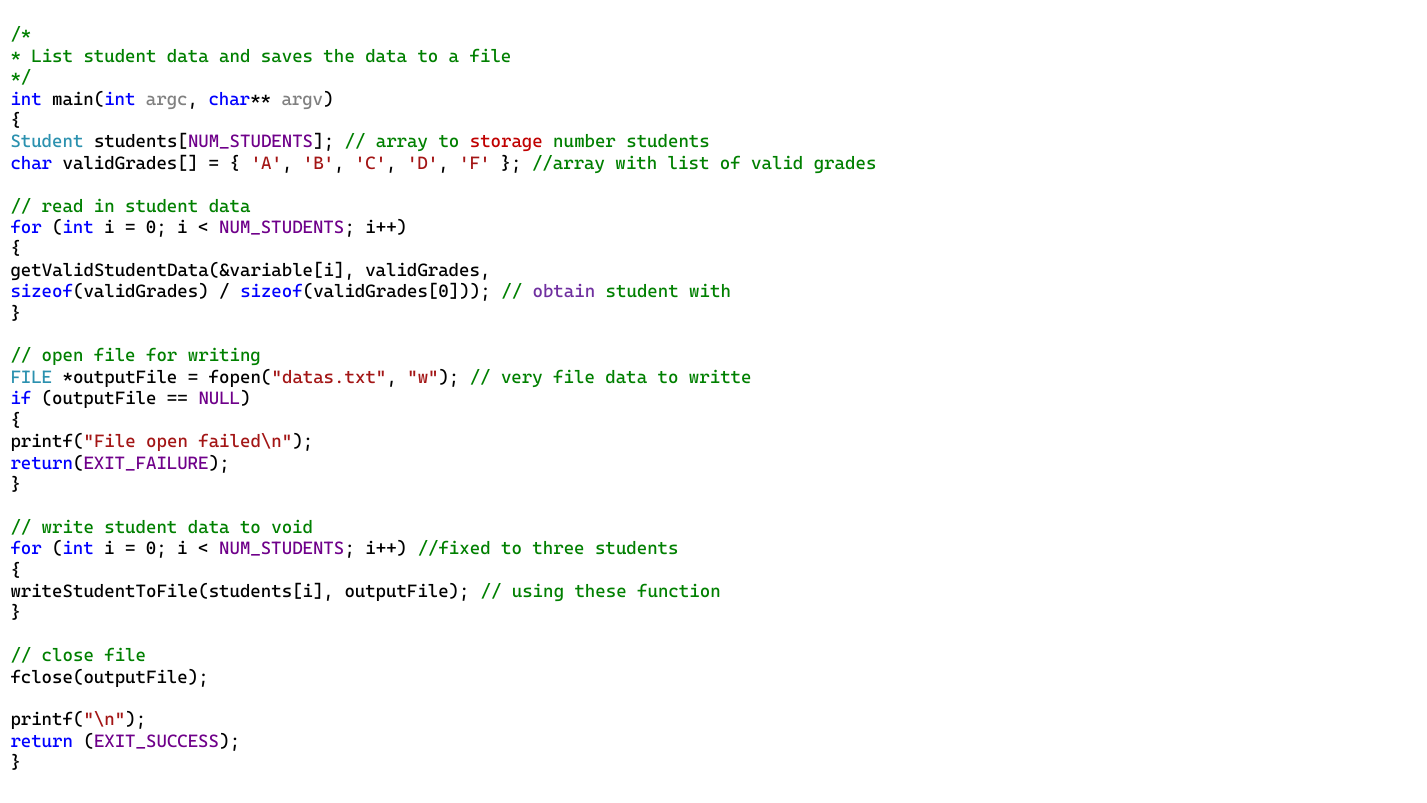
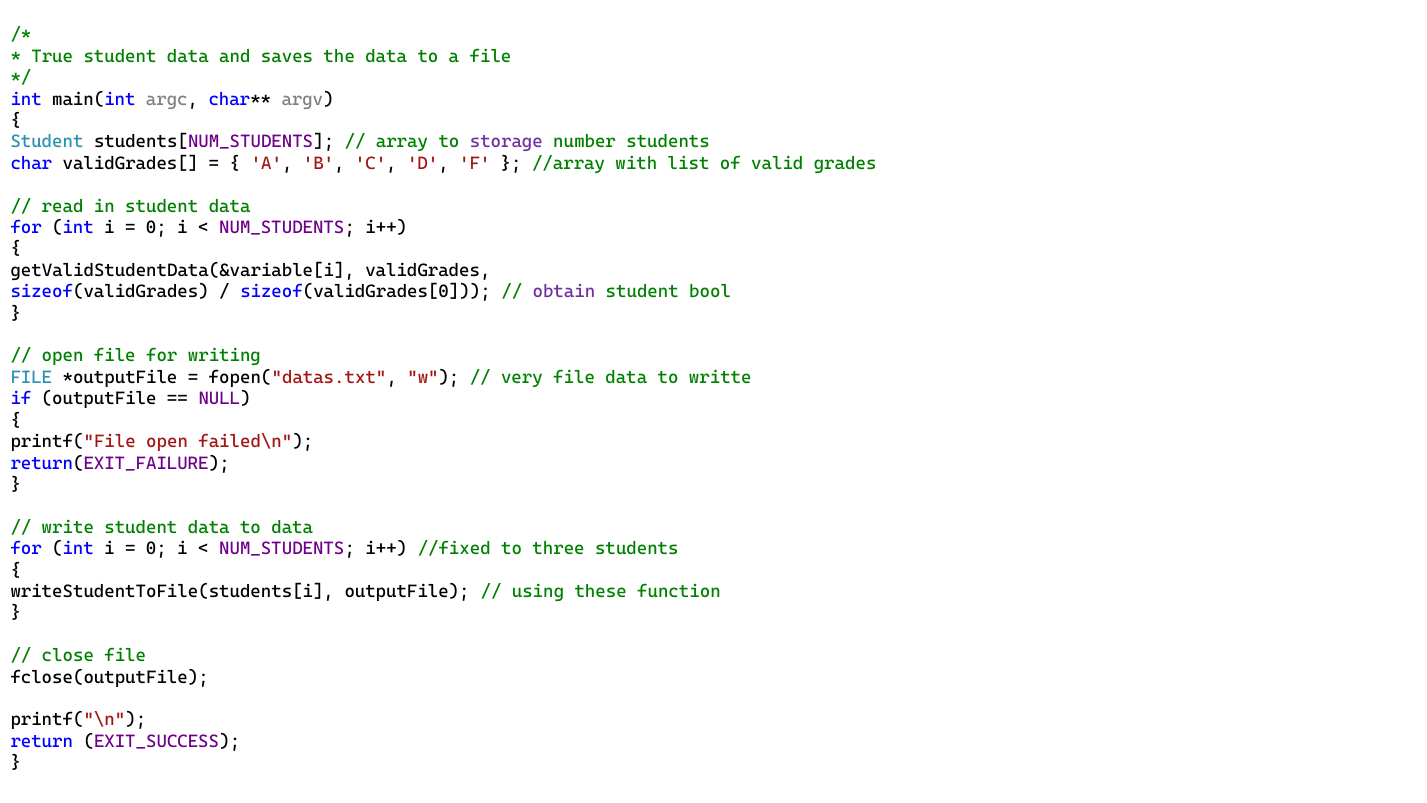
List at (52, 56): List -> True
storage colour: red -> purple
student with: with -> bool
to void: void -> data
